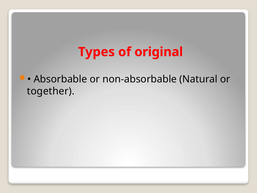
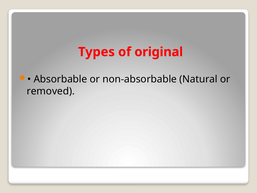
together: together -> removed
